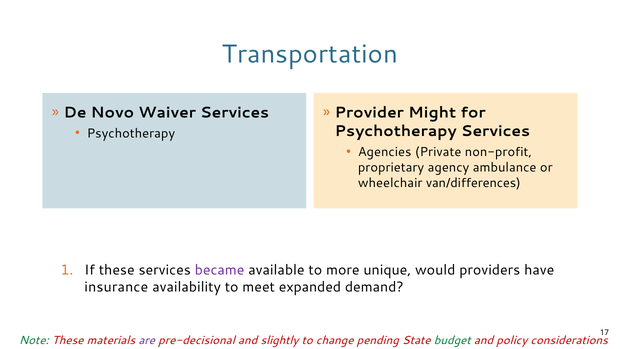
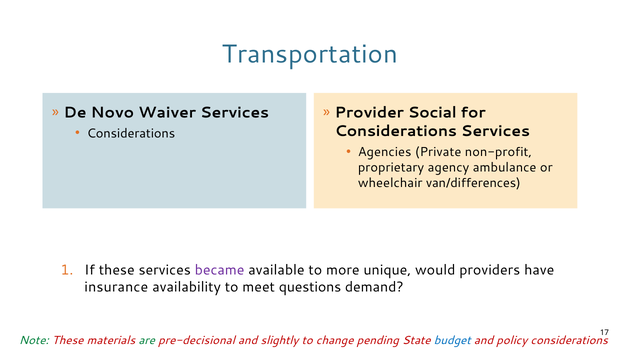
Might: Might -> Social
Psychotherapy at (396, 131): Psychotherapy -> Considerations
Psychotherapy at (131, 133): Psychotherapy -> Considerations
expanded: expanded -> questions
are colour: purple -> green
budget colour: green -> blue
